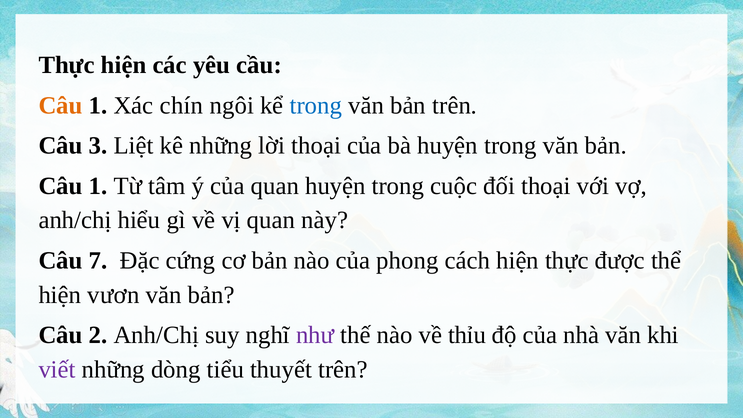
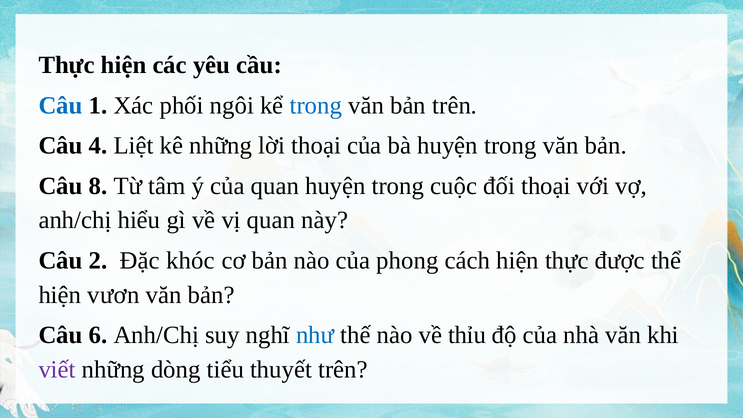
Câu at (61, 105) colour: orange -> blue
chín: chín -> phối
3: 3 -> 4
1 at (98, 186): 1 -> 8
7: 7 -> 2
cứng: cứng -> khóc
2: 2 -> 6
như colour: purple -> blue
